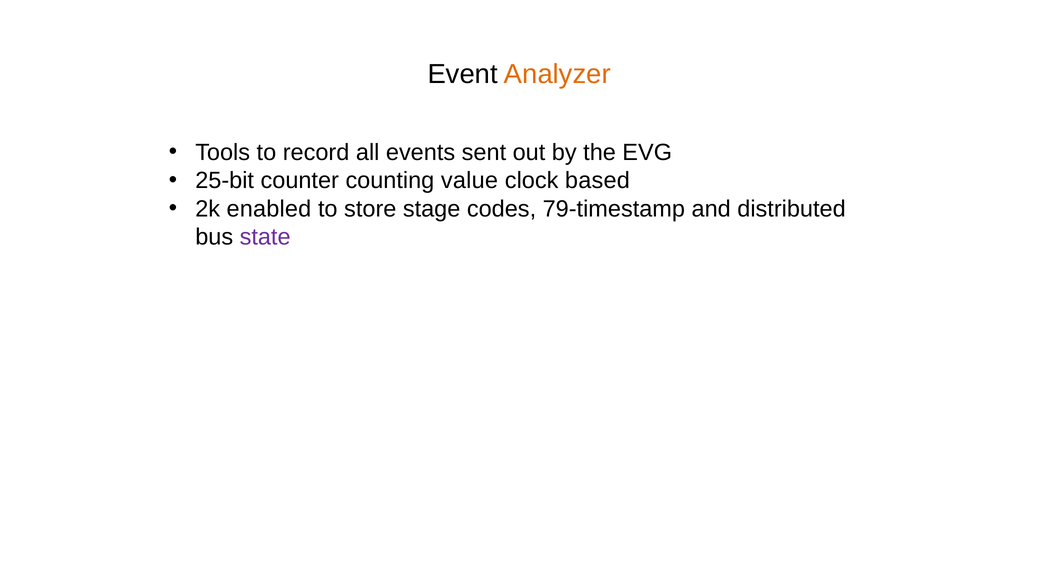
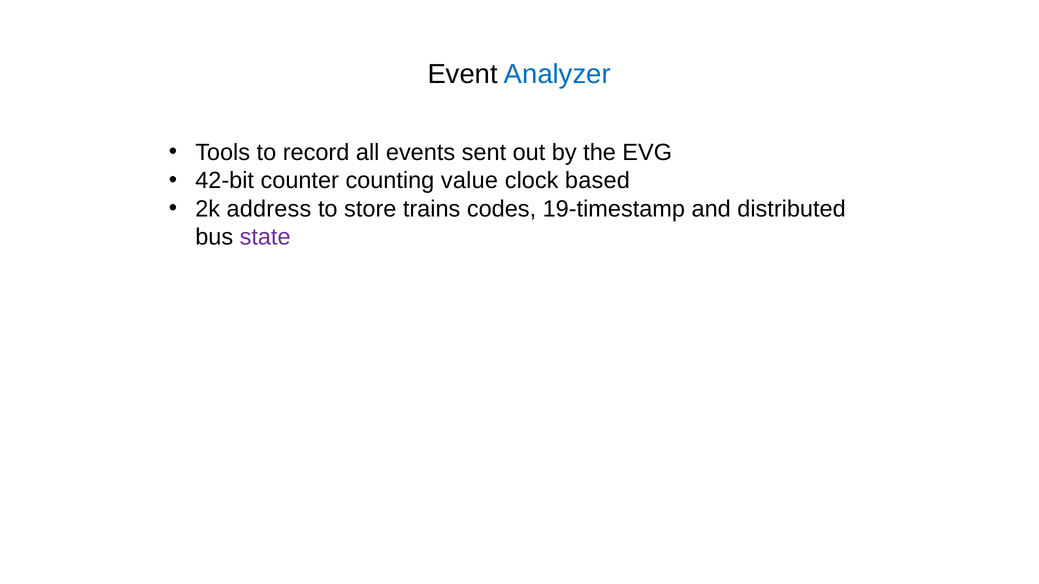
Analyzer colour: orange -> blue
25-bit: 25-bit -> 42-bit
enabled: enabled -> address
stage: stage -> trains
79-timestamp: 79-timestamp -> 19-timestamp
